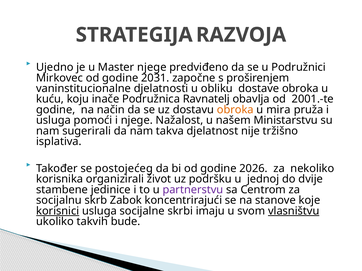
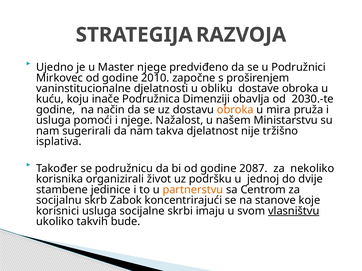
2031: 2031 -> 2010
Ravnatelj: Ravnatelj -> Dimenziji
2001.-te: 2001.-te -> 2030.-te
postojećeg: postojećeg -> podružnicu
2026: 2026 -> 2087
partnerstvu colour: purple -> orange
korisnici underline: present -> none
